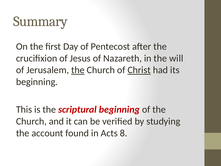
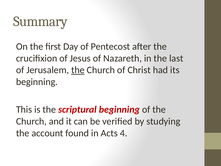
will: will -> last
Christ underline: present -> none
8: 8 -> 4
